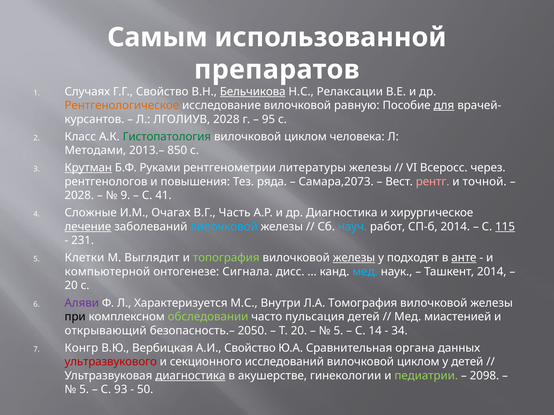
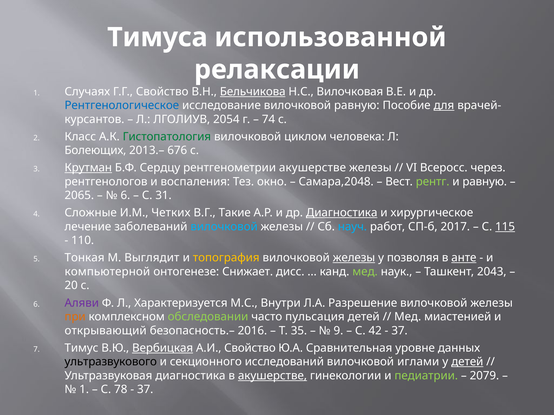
Самым: Самым -> Тимуса
препаратов: препаратов -> релаксации
Релаксации: Релаксации -> Вилочковая
Рентгенологическое colour: orange -> blue
ЛГОЛИУВ 2028: 2028 -> 2054
95: 95 -> 74
Методами: Методами -> Болеющих
850: 850 -> 676
Руками: Руками -> Сердцу
рентгенометрии литературы: литературы -> акушерстве
повышения: повышения -> воспаления
ряда: ряда -> окно
Самара,2073: Самара,2073 -> Самара,2048
рентг colour: pink -> light green
и точной: точной -> равную
2028 at (79, 196): 2028 -> 2065
9 at (125, 196): 9 -> 6
41: 41 -> 31
Очагах: Очагах -> Четких
Часть: Часть -> Такие
Диагностика at (342, 213) underline: none -> present
лечение underline: present -> none
СП-б 2014: 2014 -> 2017
231: 231 -> 110
Клетки: Клетки -> Тонкая
топография colour: light green -> yellow
подходят: подходят -> позволяя
Сигнала: Сигнала -> Снижает
мед at (365, 272) colour: light blue -> light green
Ташкент 2014: 2014 -> 2043
Томография: Томография -> Разрешение
при colour: black -> orange
2050: 2050 -> 2016
Т 20: 20 -> 35
5 at (338, 331): 5 -> 9
14: 14 -> 42
34 at (400, 331): 34 -> 37
Конгр: Конгр -> Тимус
Вербицкая underline: none -> present
органа: органа -> уровне
ультразвукового colour: red -> black
циклом at (418, 362): циклом -> иглами
детей at (467, 362) underline: none -> present
диагностика at (190, 376) underline: present -> none
акушерстве at (272, 376) underline: none -> present
2098: 2098 -> 2079
5 at (84, 390): 5 -> 1
93: 93 -> 78
50 at (145, 390): 50 -> 37
